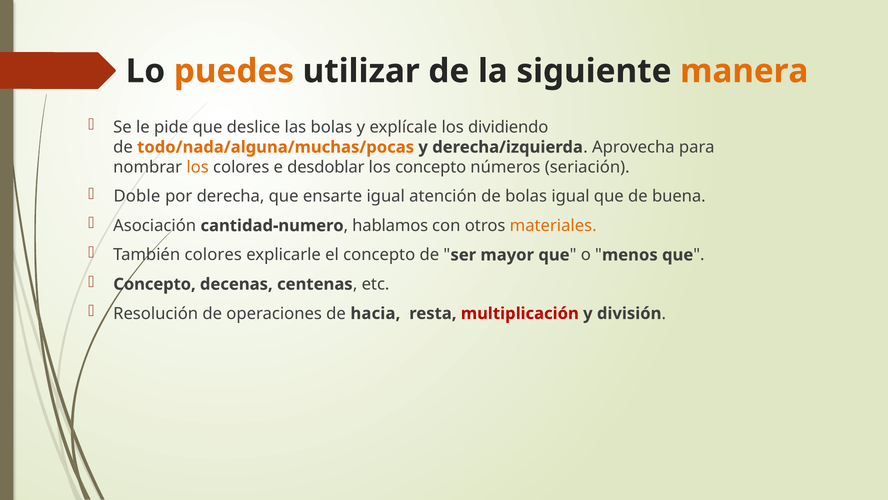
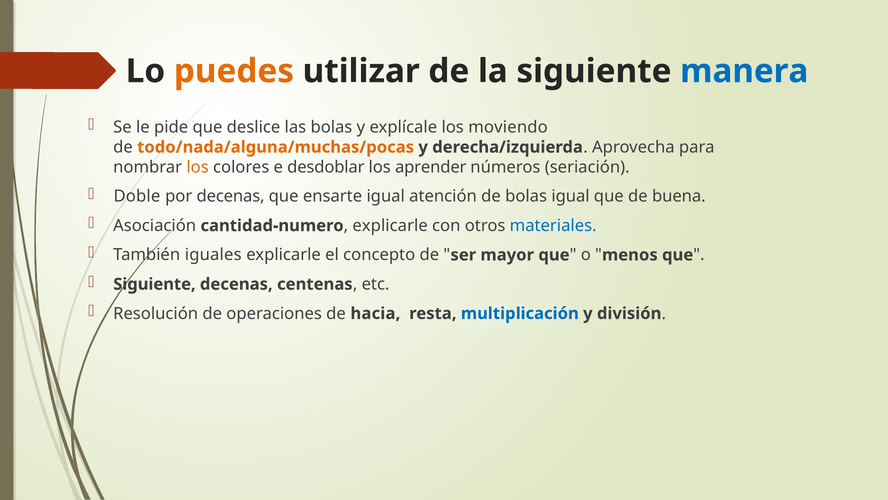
manera colour: orange -> blue
dividiendo: dividiendo -> moviendo
los concepto: concepto -> aprender
por derecha: derecha -> decenas
hablamos at (390, 225): hablamos -> explicarle
materiales colour: orange -> blue
También colores: colores -> iguales
Concepto at (154, 284): Concepto -> Siguiente
multiplicación colour: red -> blue
